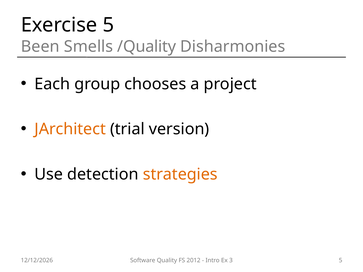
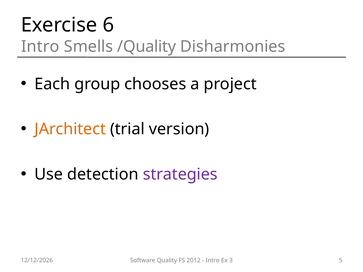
Exercise 5: 5 -> 6
Been at (40, 47): Been -> Intro
strategies colour: orange -> purple
